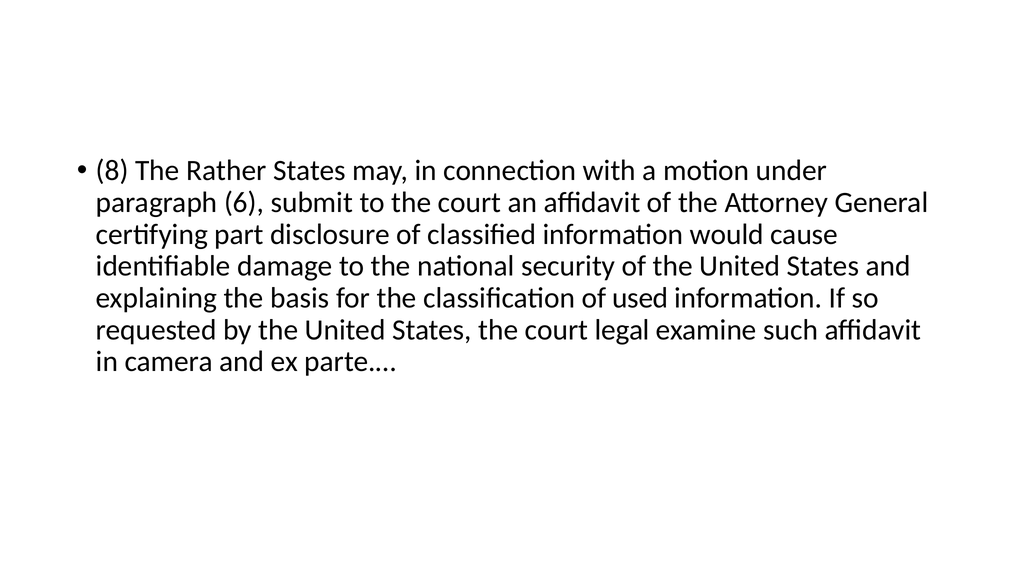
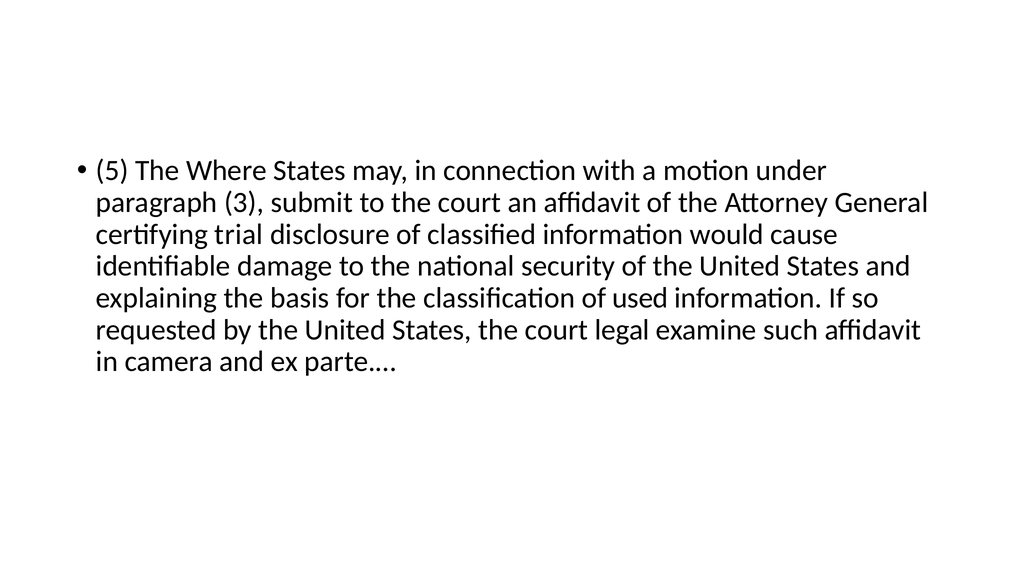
8: 8 -> 5
Rather: Rather -> Where
6: 6 -> 3
part: part -> trial
